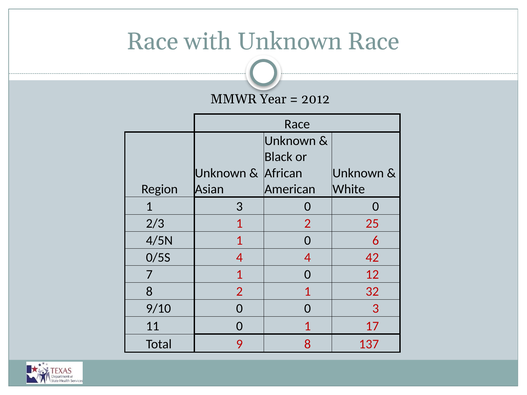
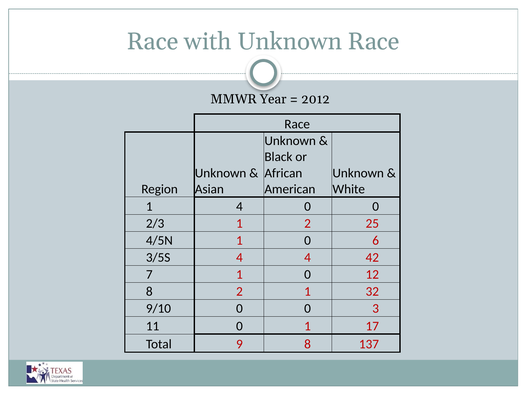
1 3: 3 -> 4
0/5S: 0/5S -> 3/5S
